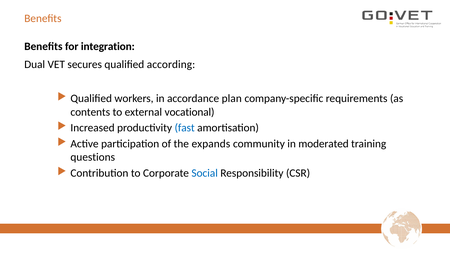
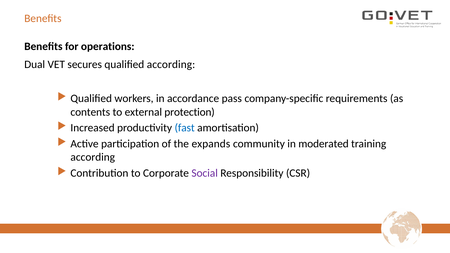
integration: integration -> operations
plan: plan -> pass
vocational: vocational -> protection
questions at (93, 157): questions -> according
Social colour: blue -> purple
